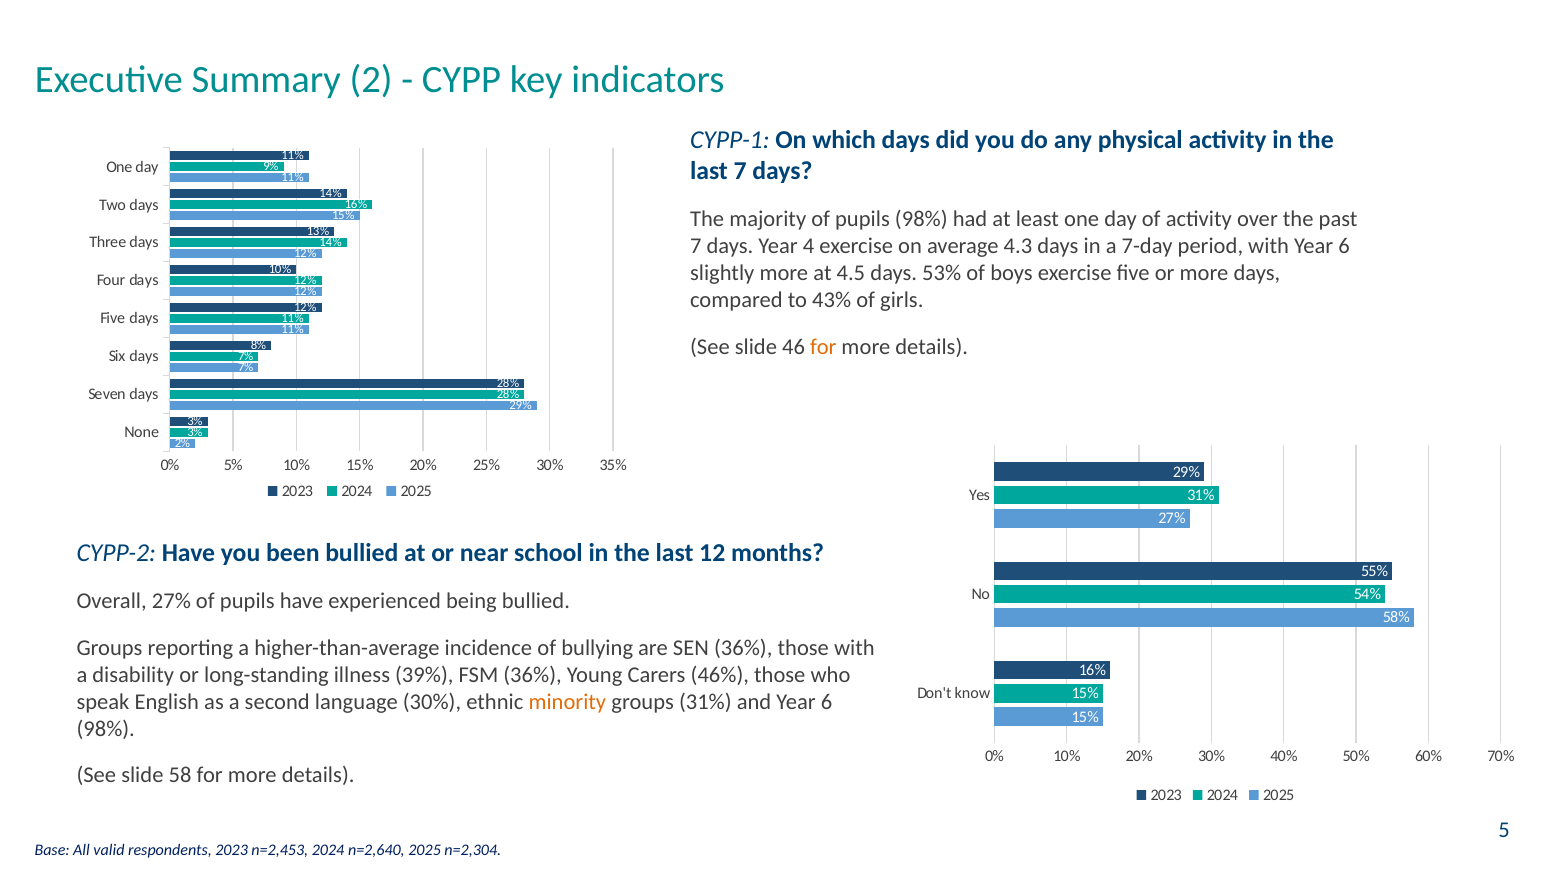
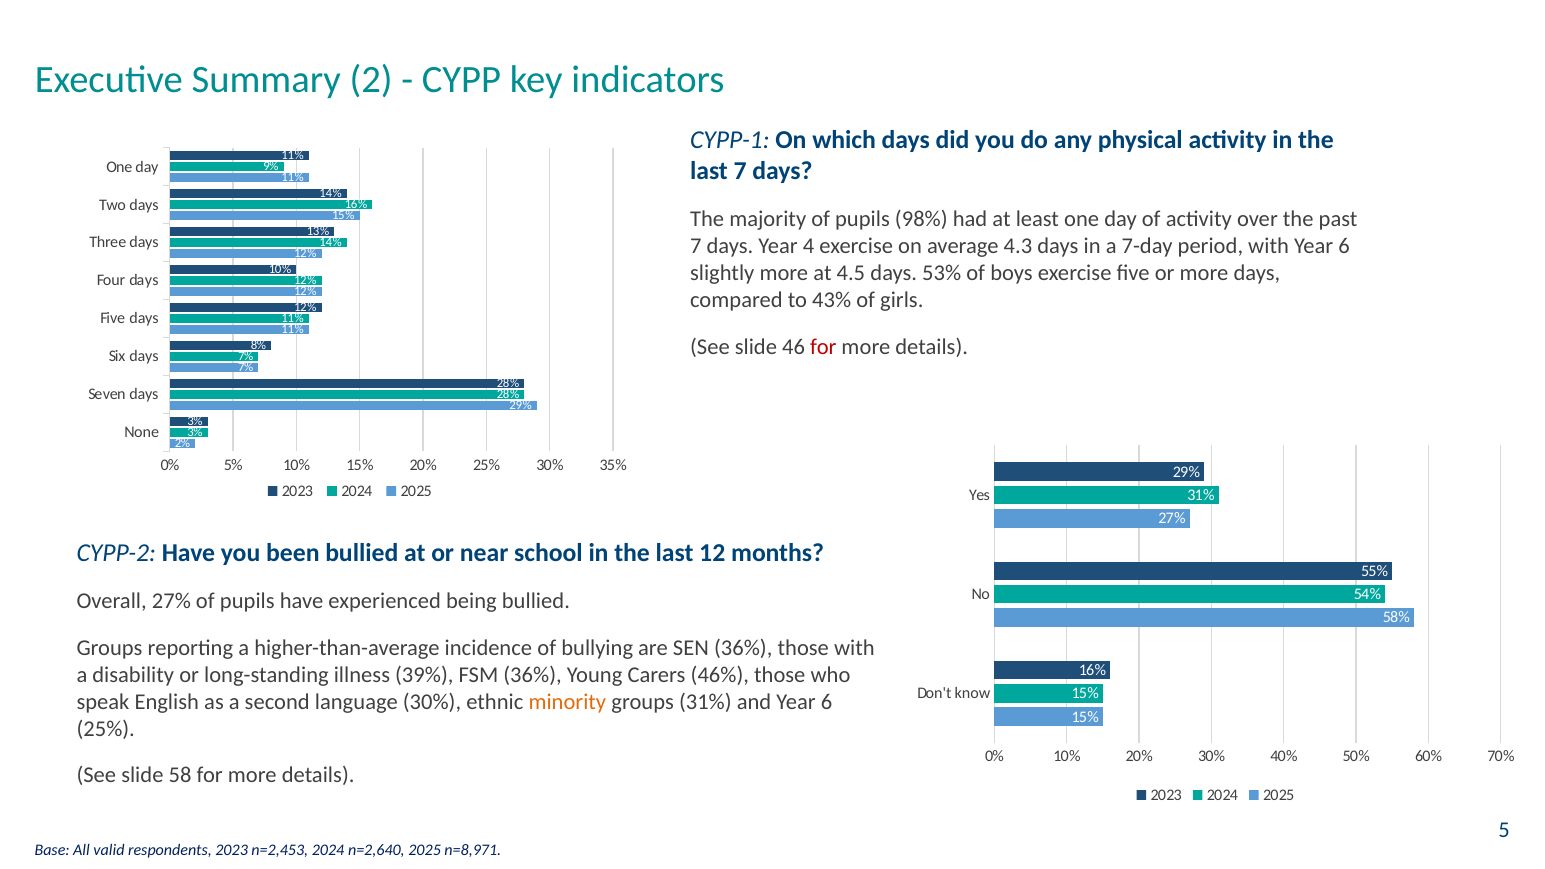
for at (823, 347) colour: orange -> red
98% at (106, 729): 98% -> 25%
n=2,304: n=2,304 -> n=8,971
